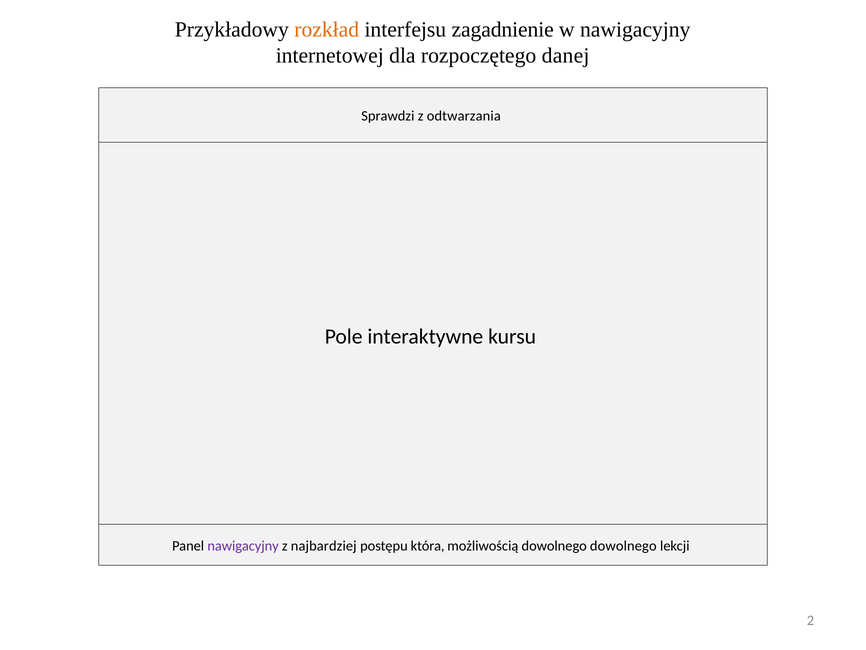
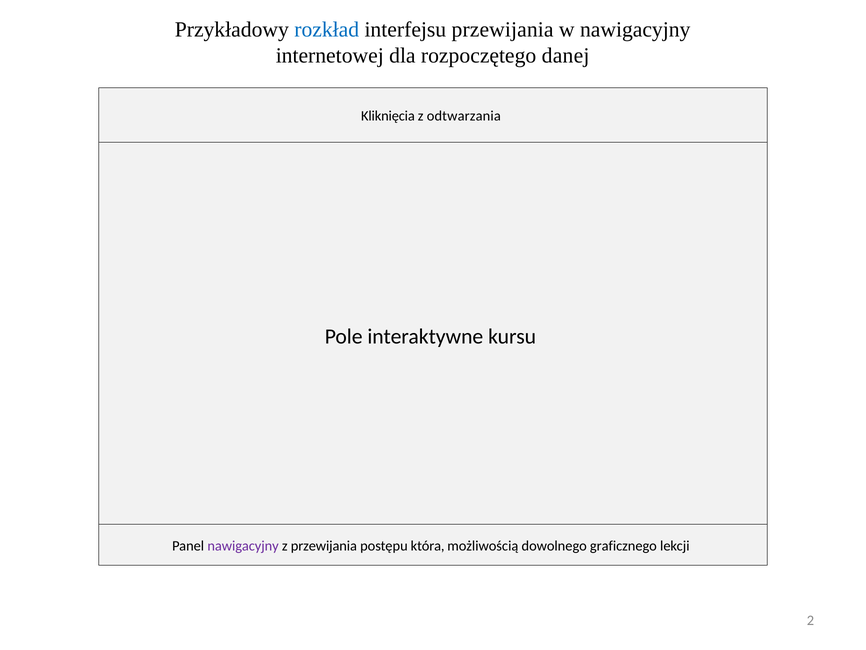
rozkład colour: orange -> blue
interfejsu zagadnienie: zagadnienie -> przewijania
Sprawdzi: Sprawdzi -> Kliknięcia
z najbardziej: najbardziej -> przewijania
dowolnego dowolnego: dowolnego -> graficznego
